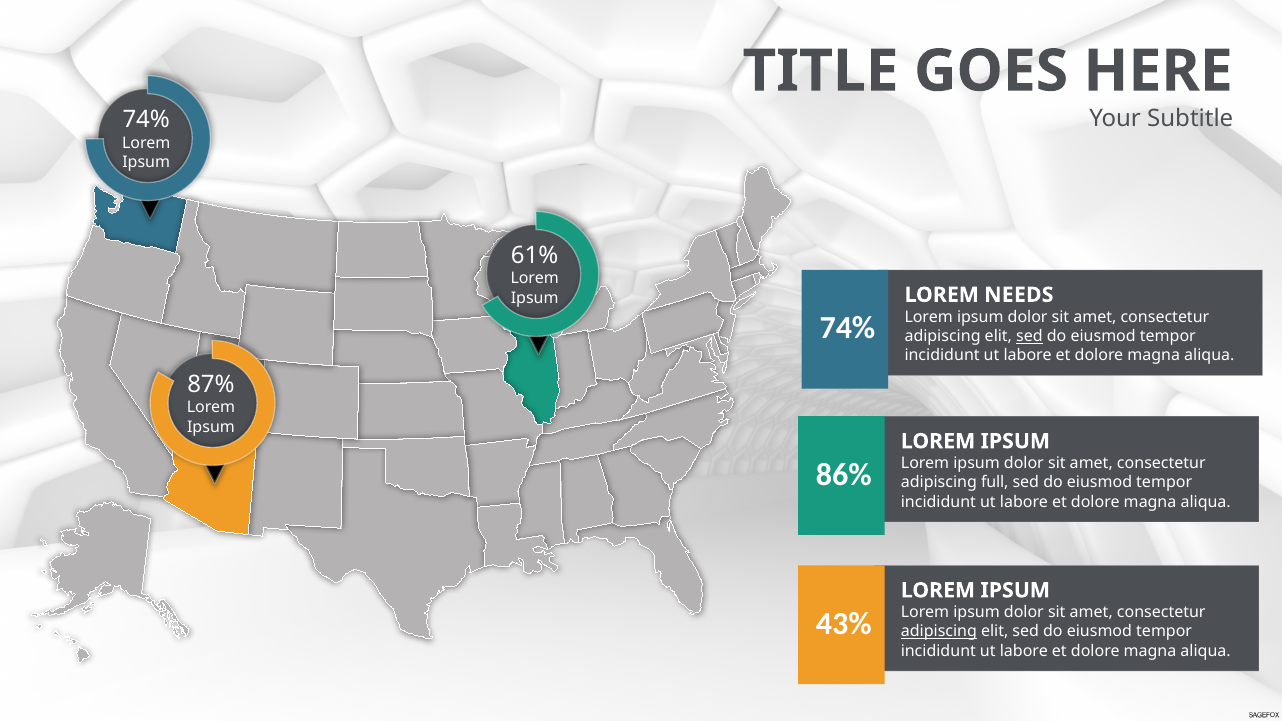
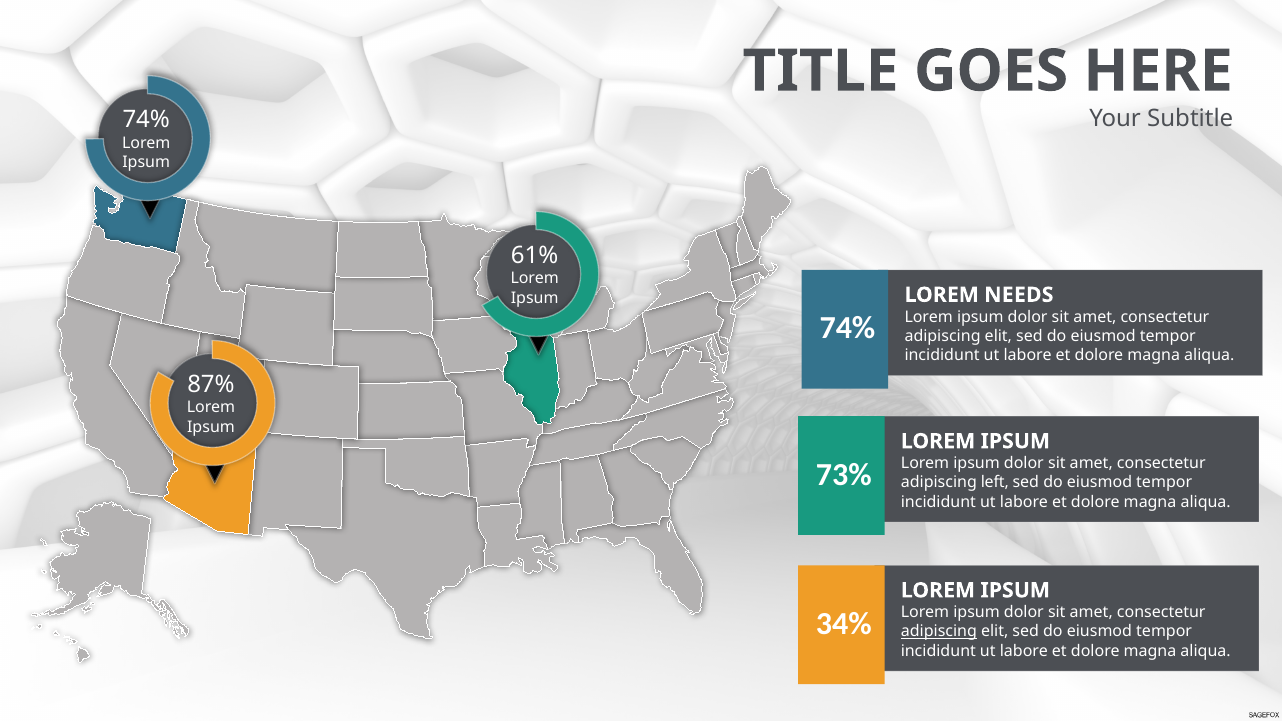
sed at (1029, 336) underline: present -> none
86%: 86% -> 73%
full: full -> left
43%: 43% -> 34%
